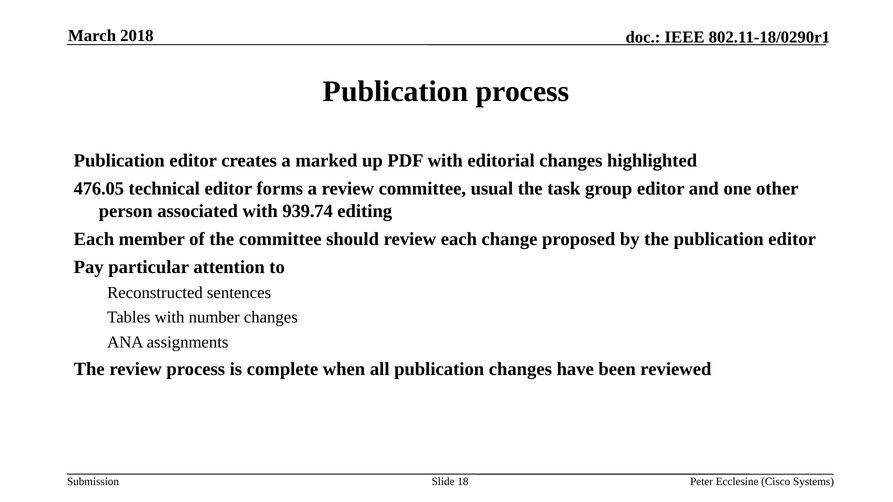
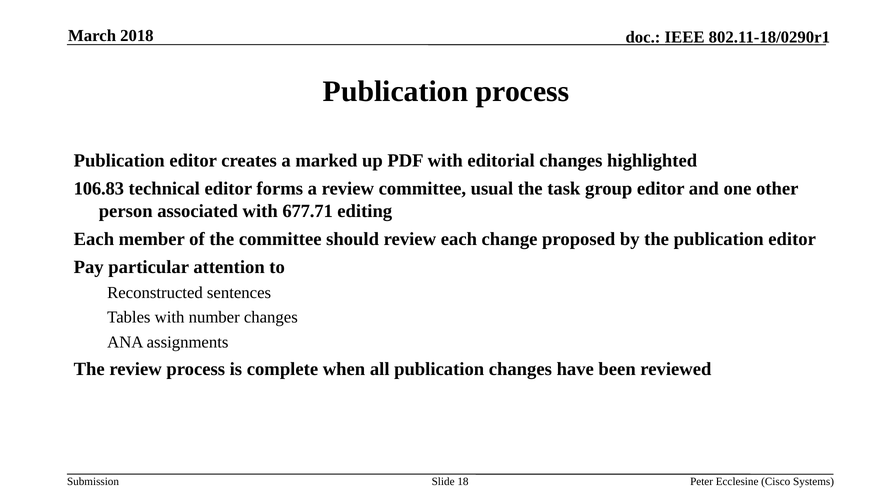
476.05: 476.05 -> 106.83
939.74: 939.74 -> 677.71
